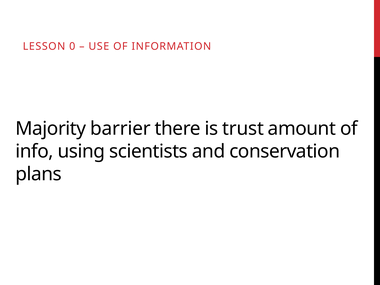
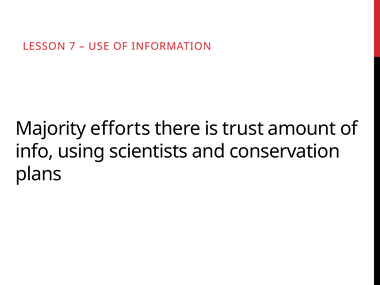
0: 0 -> 7
barrier: barrier -> efforts
